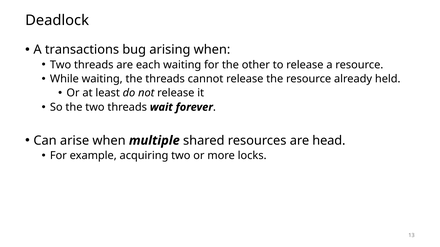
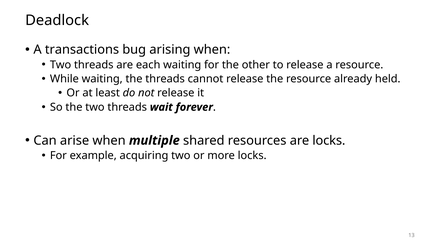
are head: head -> locks
